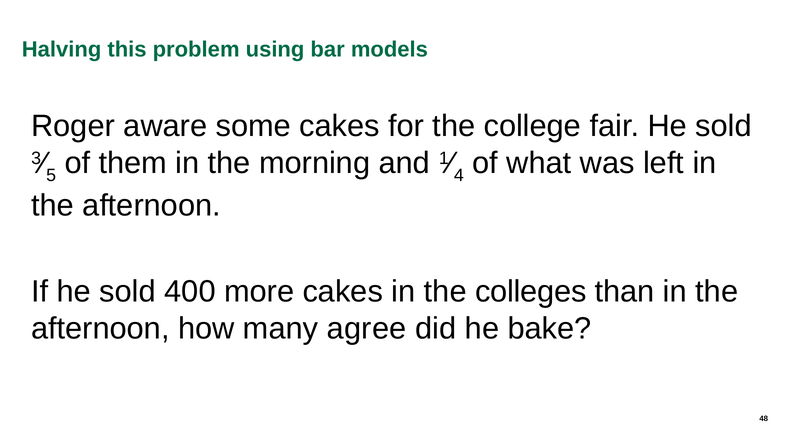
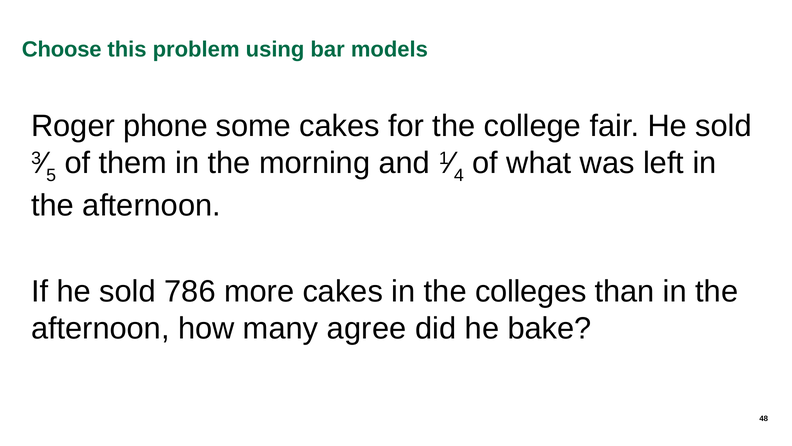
Halving: Halving -> Choose
aware: aware -> phone
400: 400 -> 786
